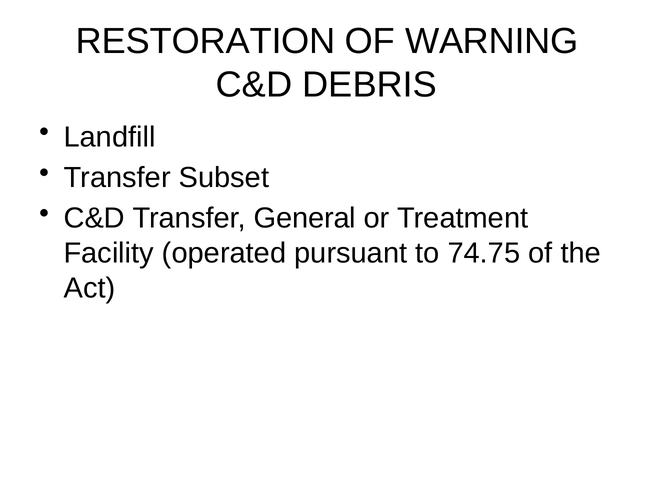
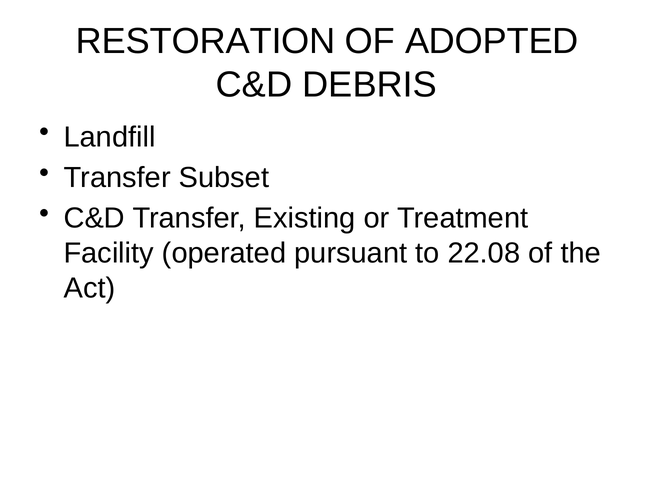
WARNING: WARNING -> ADOPTED
General: General -> Existing
74.75: 74.75 -> 22.08
